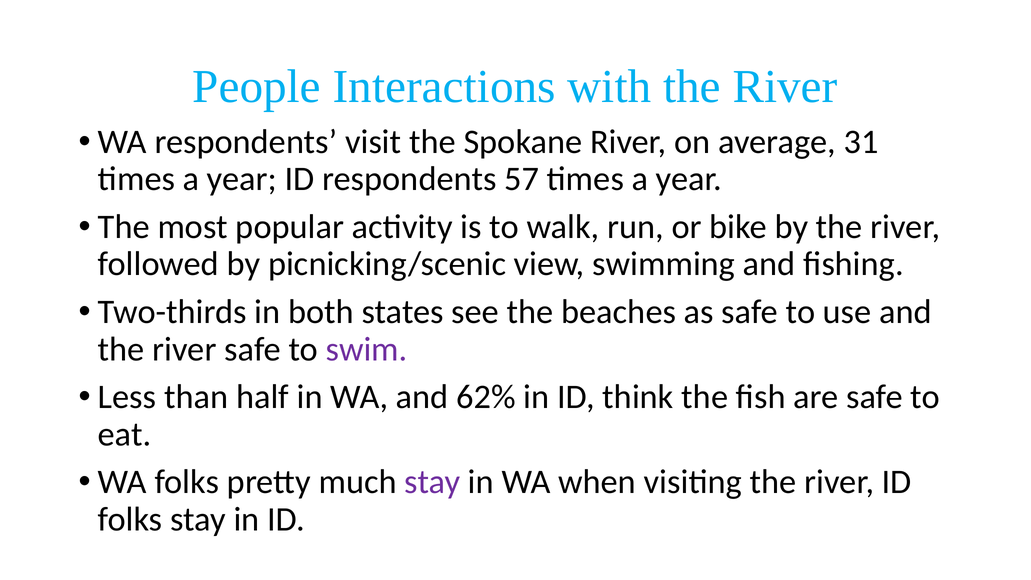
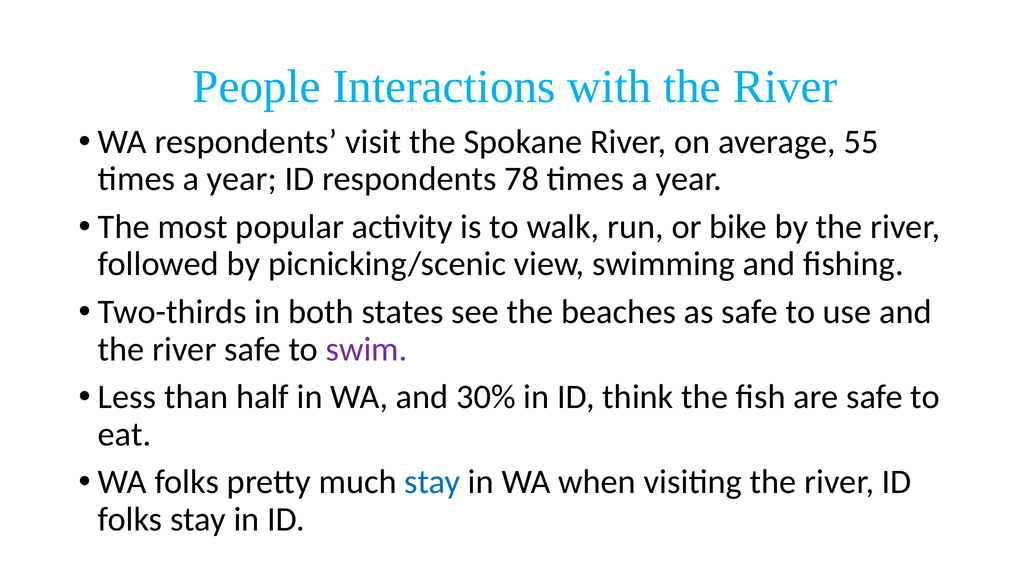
31: 31 -> 55
57: 57 -> 78
62%: 62% -> 30%
stay at (432, 482) colour: purple -> blue
